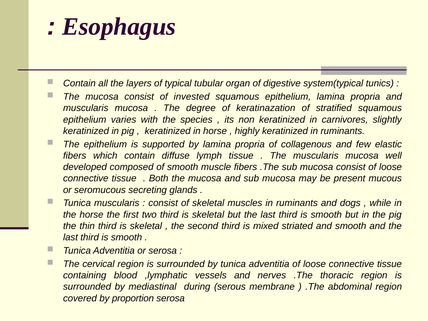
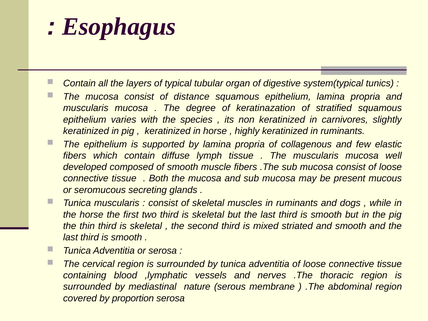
invested: invested -> distance
during: during -> nature
